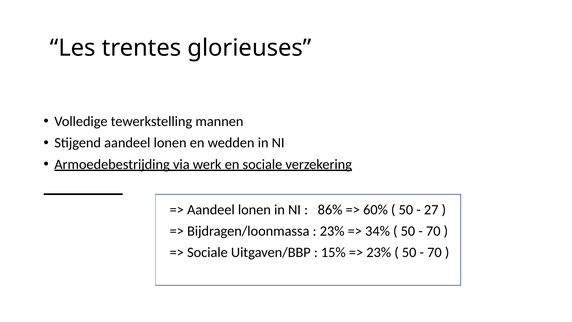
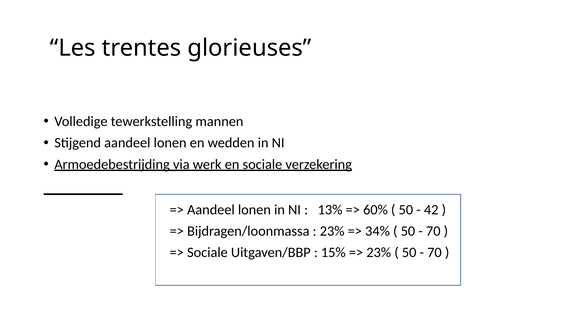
86%: 86% -> 13%
27: 27 -> 42
